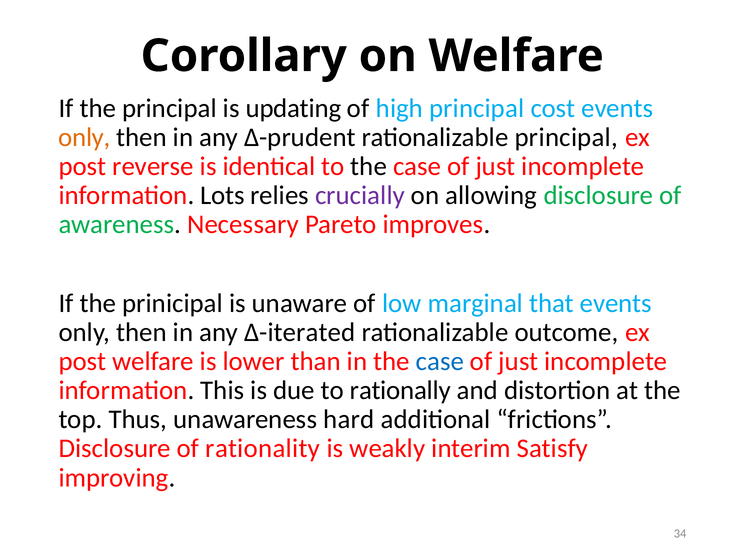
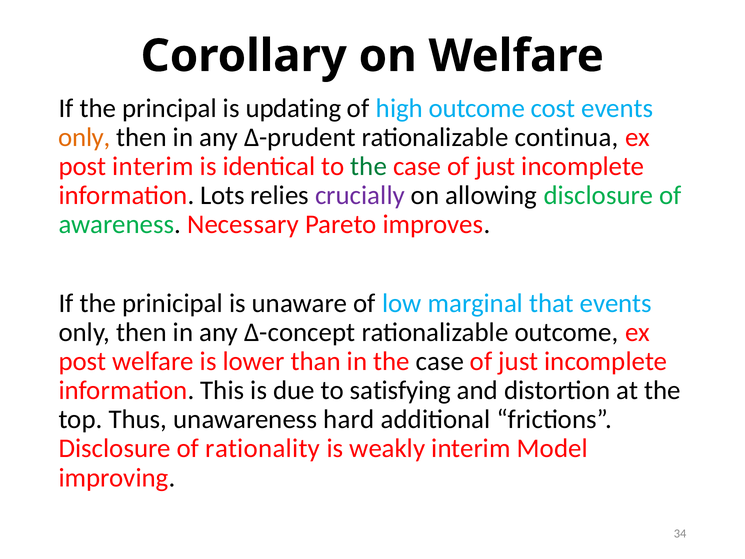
high principal: principal -> outcome
rationalizable principal: principal -> continua
post reverse: reverse -> interim
the at (369, 166) colour: black -> green
∆-iterated: ∆-iterated -> ∆-concept
case at (440, 361) colour: blue -> black
rationally: rationally -> satisfying
Satisfy: Satisfy -> Model
